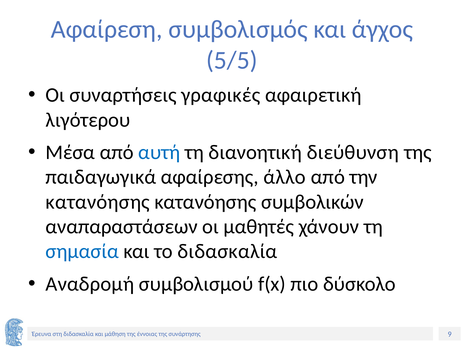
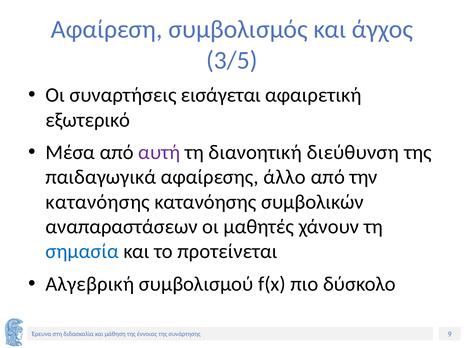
5/5: 5/5 -> 3/5
γραφικές: γραφικές -> εισάγεται
λιγότερου: λιγότερου -> εξωτερικό
αυτή colour: blue -> purple
το διδασκαλία: διδασκαλία -> προτείνεται
Αναδρομή: Αναδρομή -> Αλγεβρική
